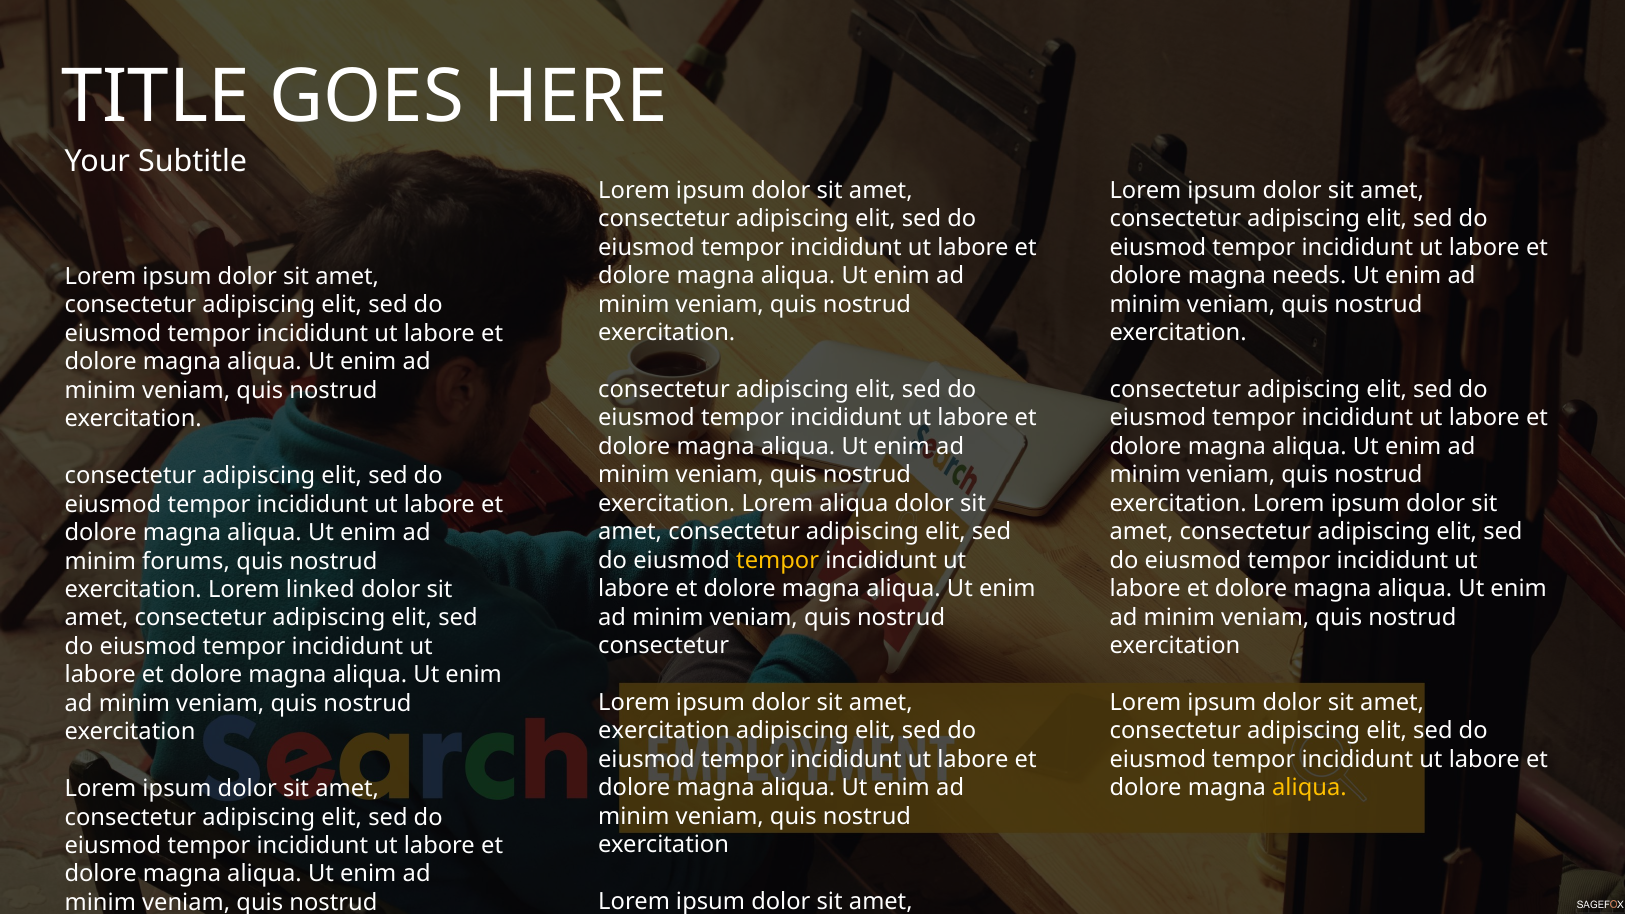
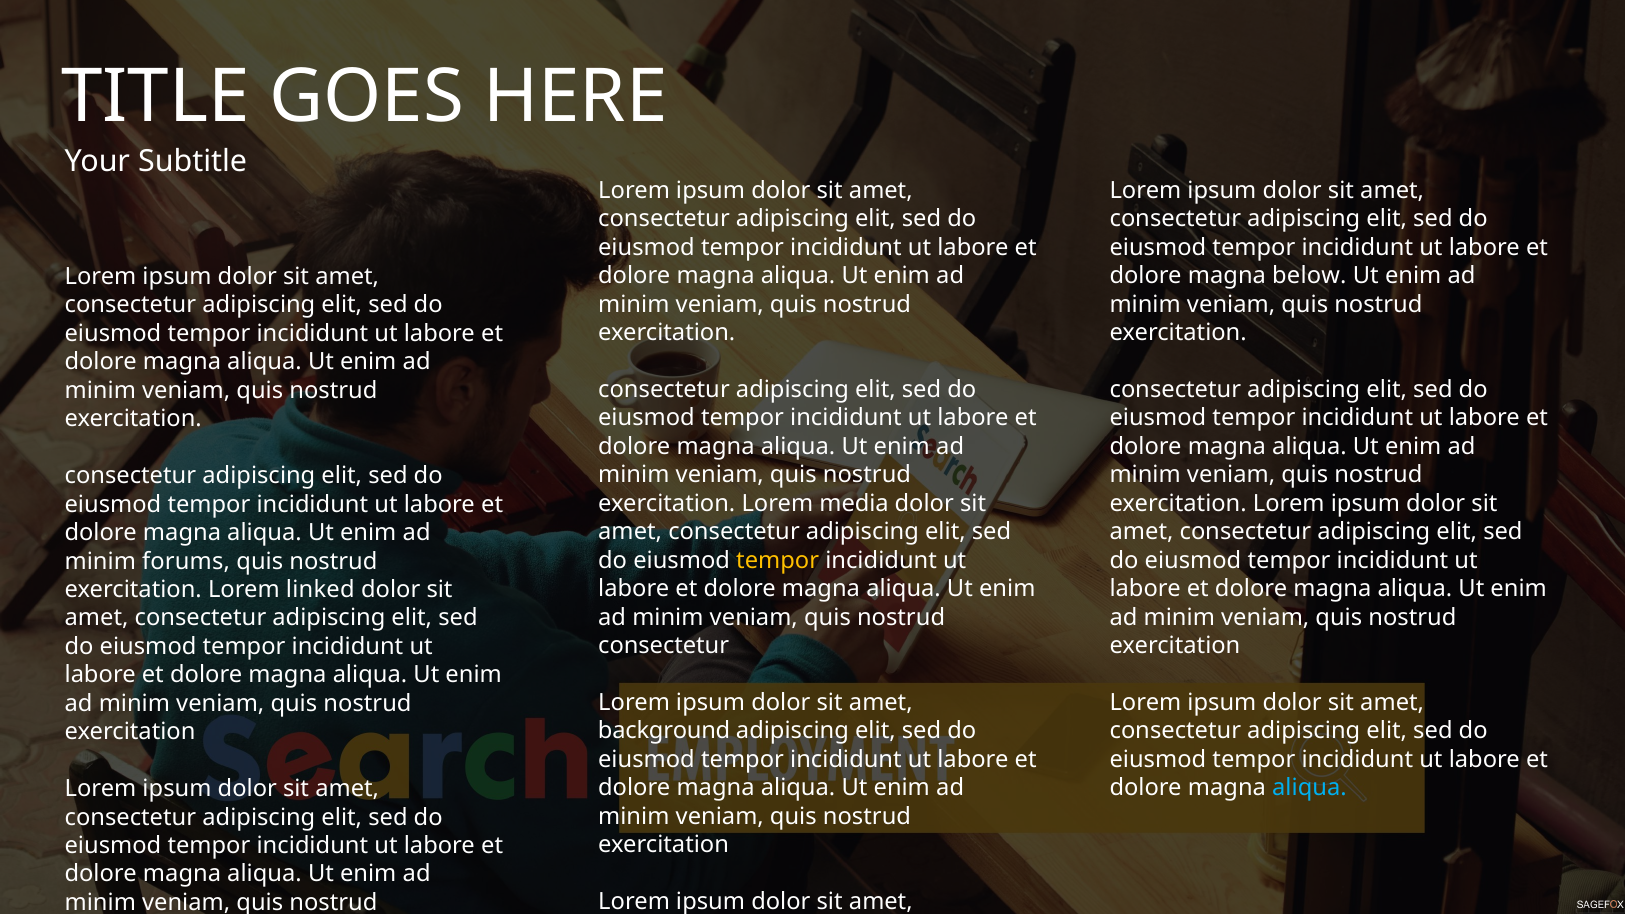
needs: needs -> below
Lorem aliqua: aliqua -> media
exercitation at (664, 731): exercitation -> background
aliqua at (1309, 788) colour: yellow -> light blue
